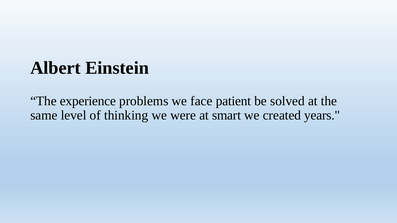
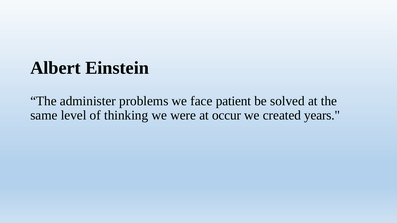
experience: experience -> administer
smart: smart -> occur
